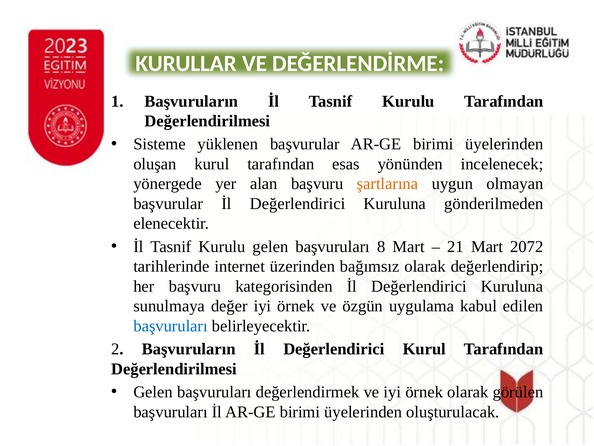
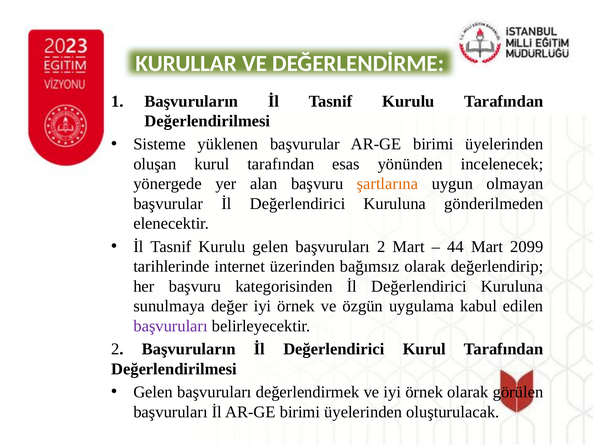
başvuruları 8: 8 -> 2
21: 21 -> 44
2072: 2072 -> 2099
başvuruları at (171, 326) colour: blue -> purple
